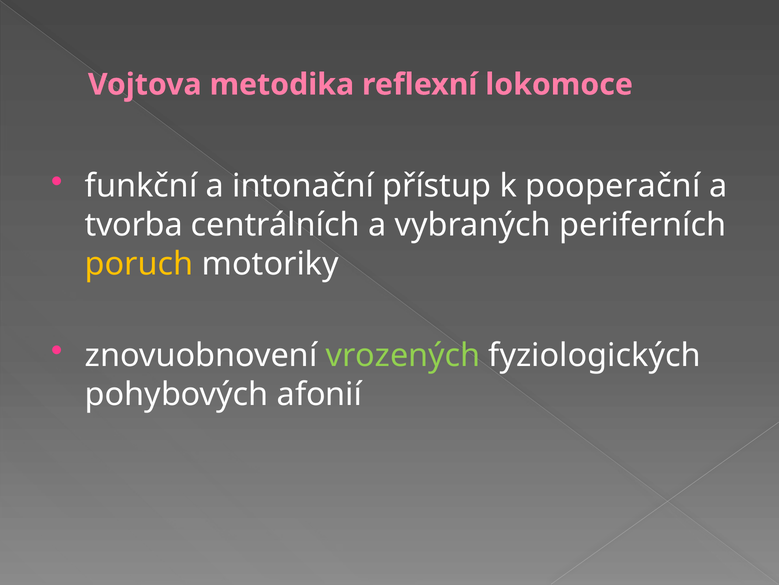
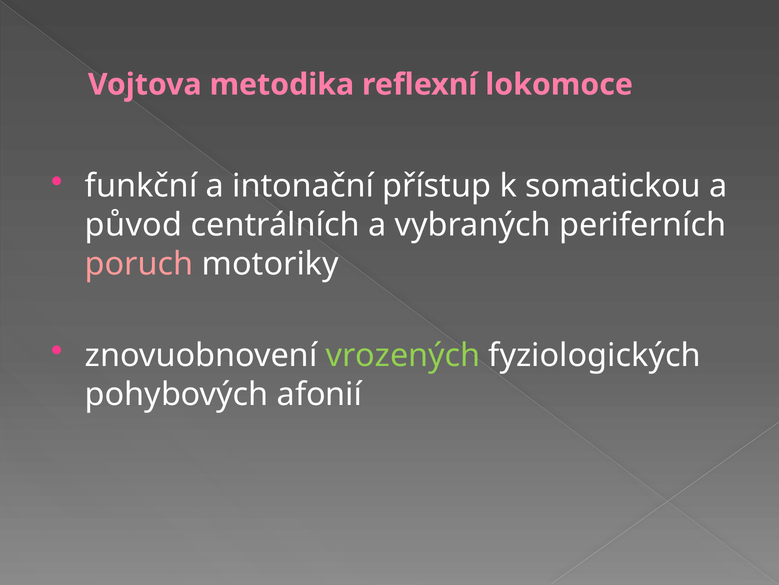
pooperační: pooperační -> somatickou
tvorba: tvorba -> původ
poruch colour: yellow -> pink
